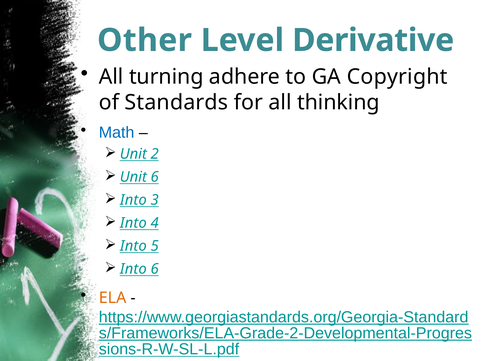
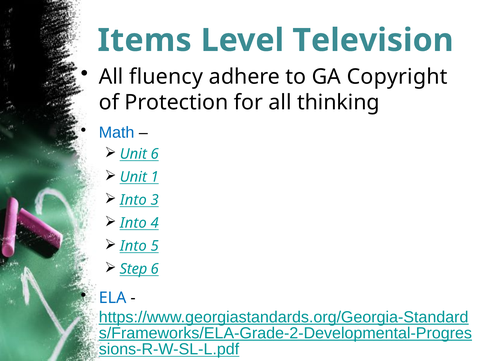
Other: Other -> Items
Derivative: Derivative -> Television
turning: turning -> fluency
Standards: Standards -> Protection
Unit 2: 2 -> 6
Unit 6: 6 -> 1
Into at (133, 269): Into -> Step
ELA colour: orange -> blue
